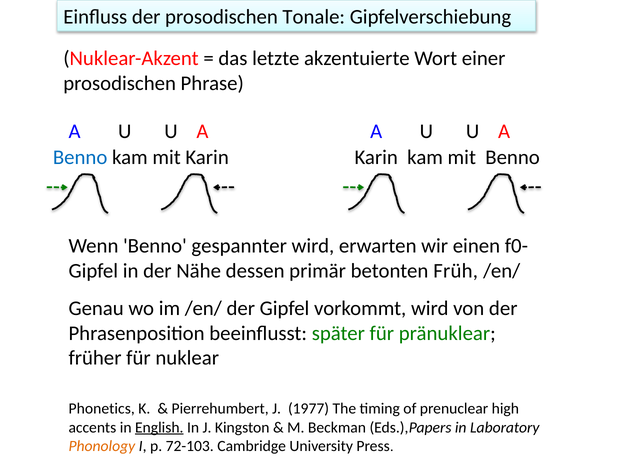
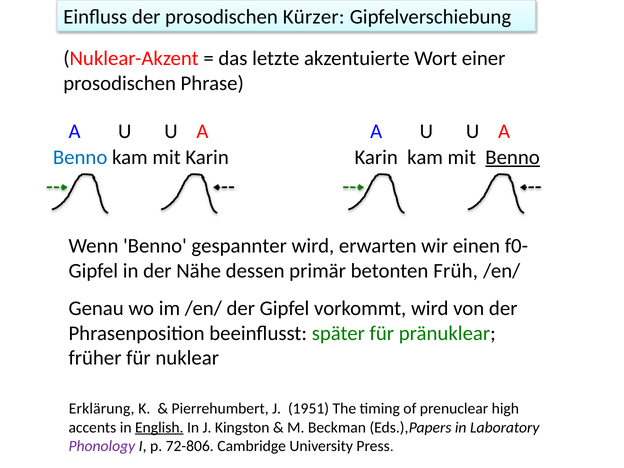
Tonale: Tonale -> Kürzer
Benno at (513, 157) underline: none -> present
Phonetics: Phonetics -> Erklärung
1977: 1977 -> 1951
Phonology colour: orange -> purple
72-103: 72-103 -> 72-806
